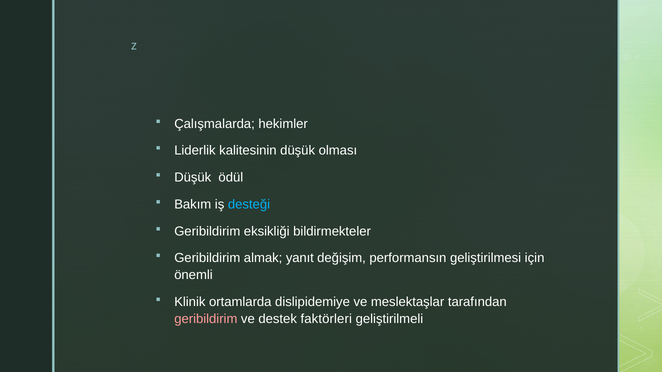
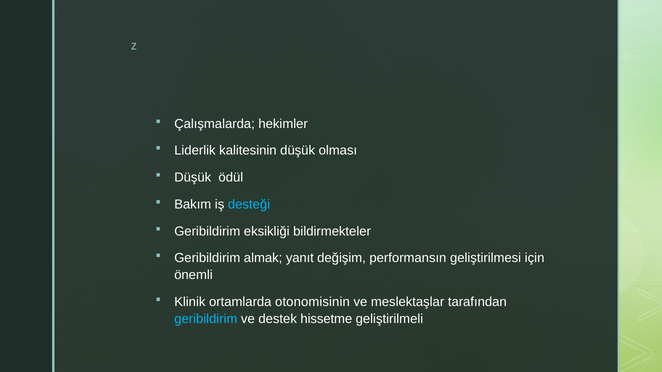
dislipidemiye: dislipidemiye -> otonomisinin
geribildirim at (206, 319) colour: pink -> light blue
faktörleri: faktörleri -> hissetme
